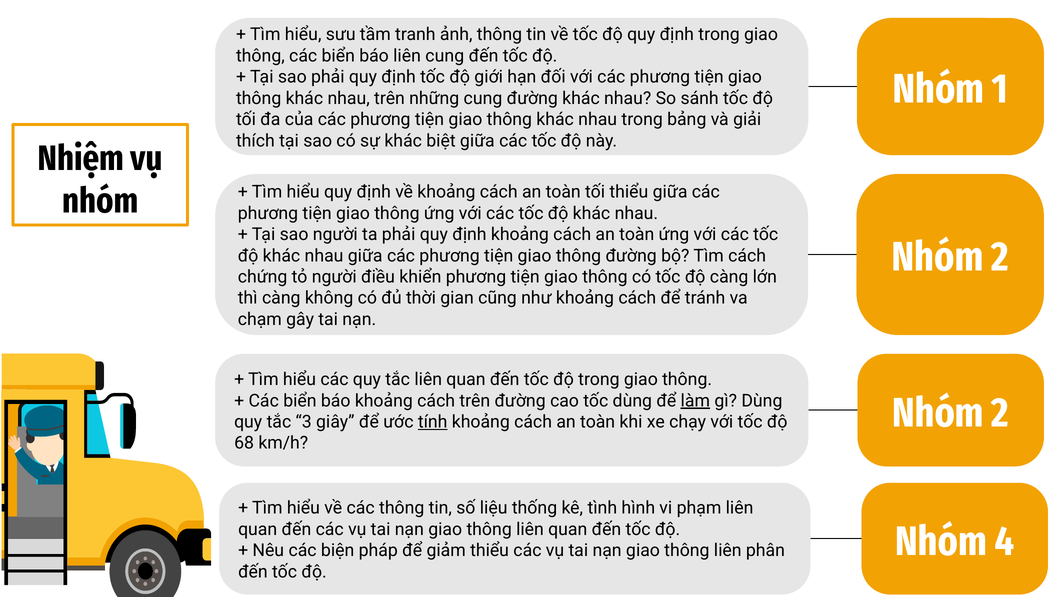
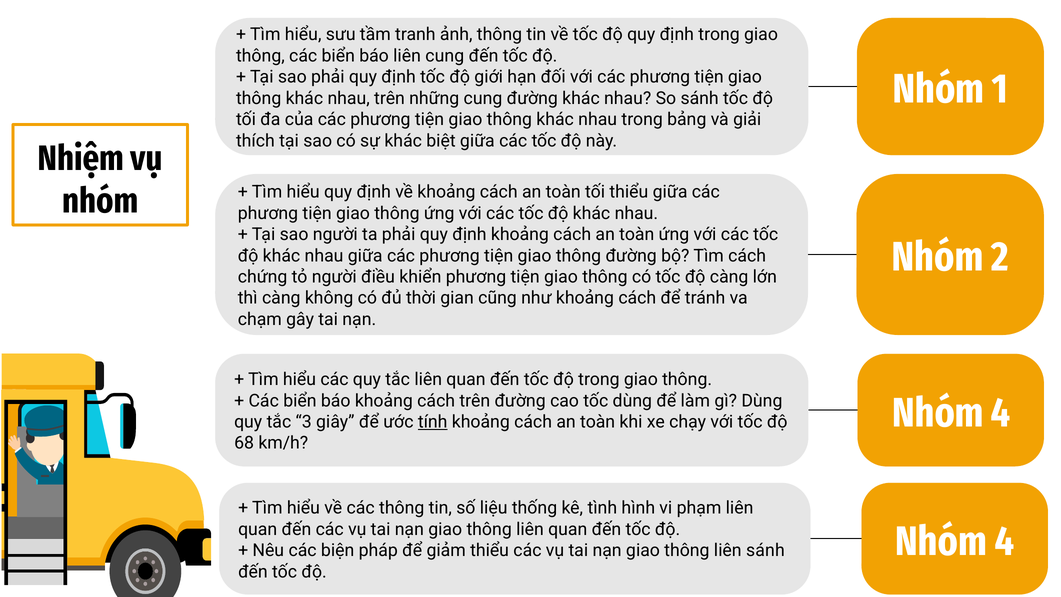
làm underline: present -> none
2 at (1000, 413): 2 -> 4
liên phân: phân -> sánh
